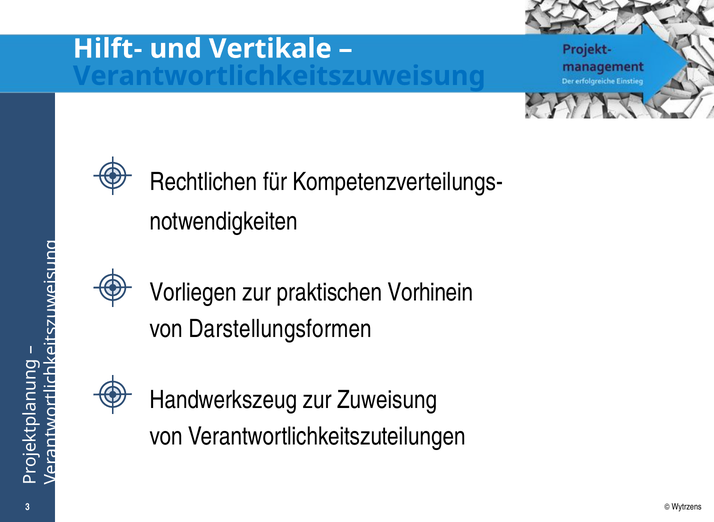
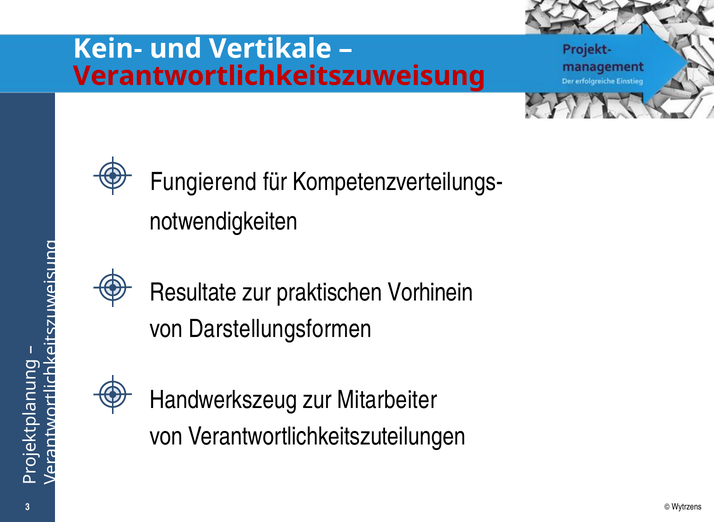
Hilft-: Hilft- -> Kein-
Verantwortlichkeitszuweisung colour: blue -> red
Rechtlichen: Rechtlichen -> Fungierend
Vorliegen: Vorliegen -> Resultate
Zuweisung: Zuweisung -> Mitarbeiter
